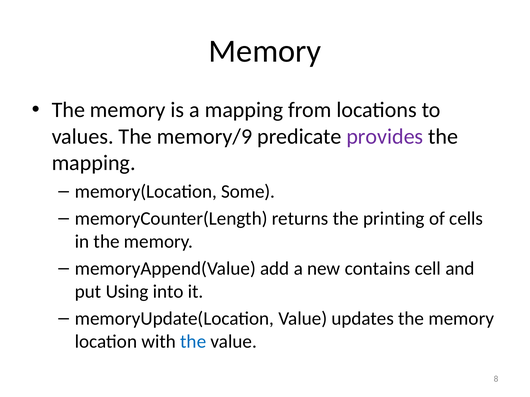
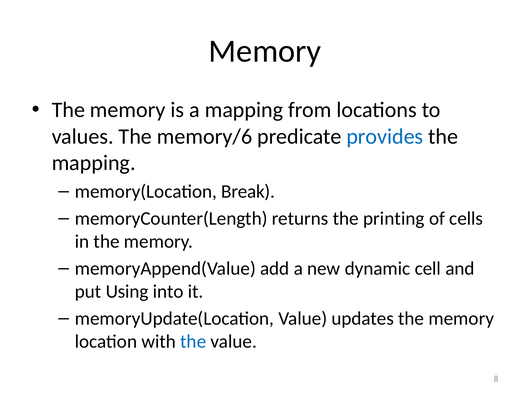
memory/9: memory/9 -> memory/6
provides colour: purple -> blue
Some: Some -> Break
contains: contains -> dynamic
